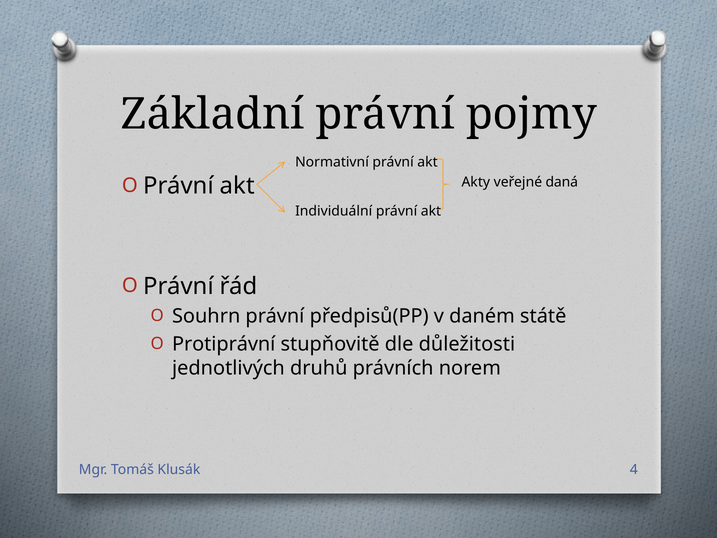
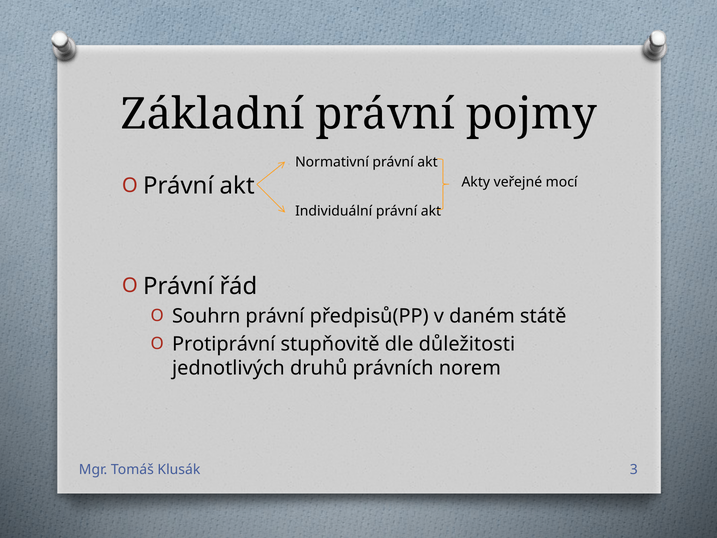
daná: daná -> mocí
4: 4 -> 3
